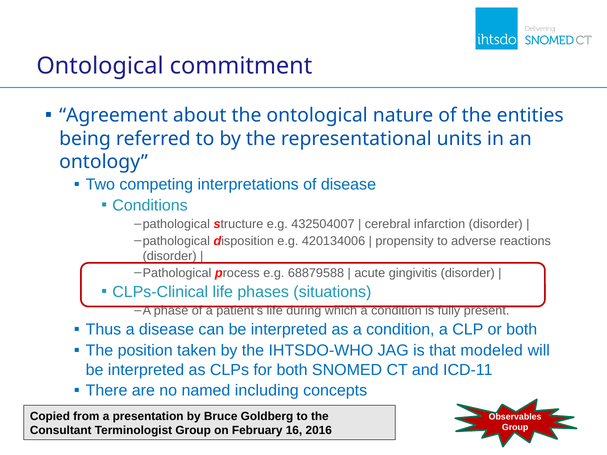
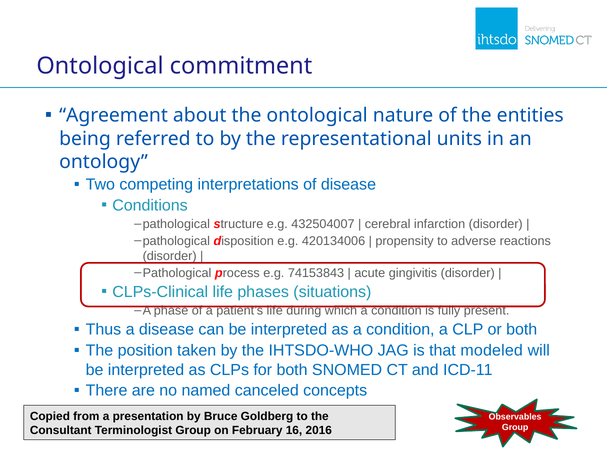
68879588: 68879588 -> 74153843
including: including -> canceled
